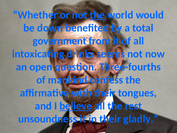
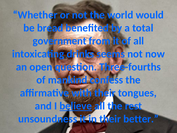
the at (97, 15) underline: present -> none
down: down -> bread
gladly: gladly -> better
